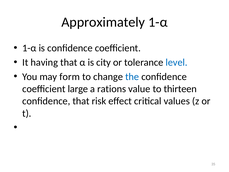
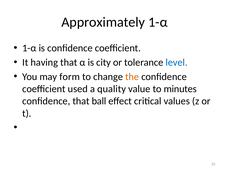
the colour: blue -> orange
large: large -> used
rations: rations -> quality
thirteen: thirteen -> minutes
risk: risk -> ball
